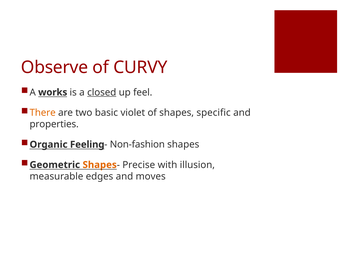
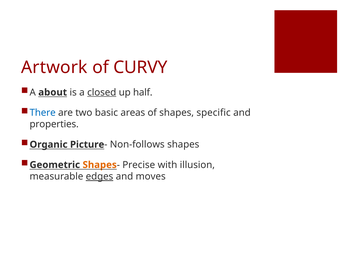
Observe: Observe -> Artwork
works: works -> about
feel: feel -> half
There colour: orange -> blue
violet: violet -> areas
Feeling: Feeling -> Picture
Non-fashion: Non-fashion -> Non-follows
edges underline: none -> present
